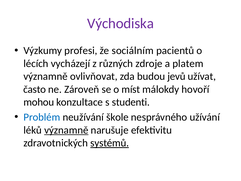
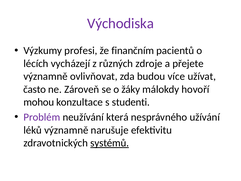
sociálním: sociálním -> finančním
platem: platem -> přejete
jevů: jevů -> více
míst: míst -> žáky
Problém colour: blue -> purple
škole: škole -> která
významně at (66, 130) underline: present -> none
